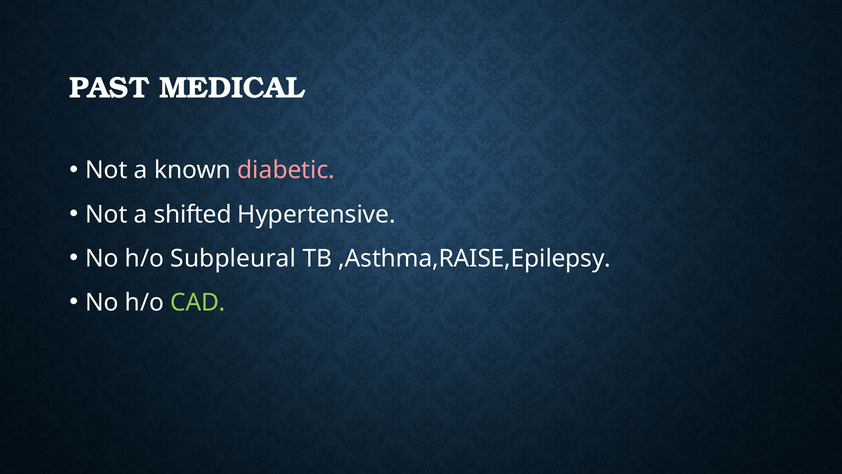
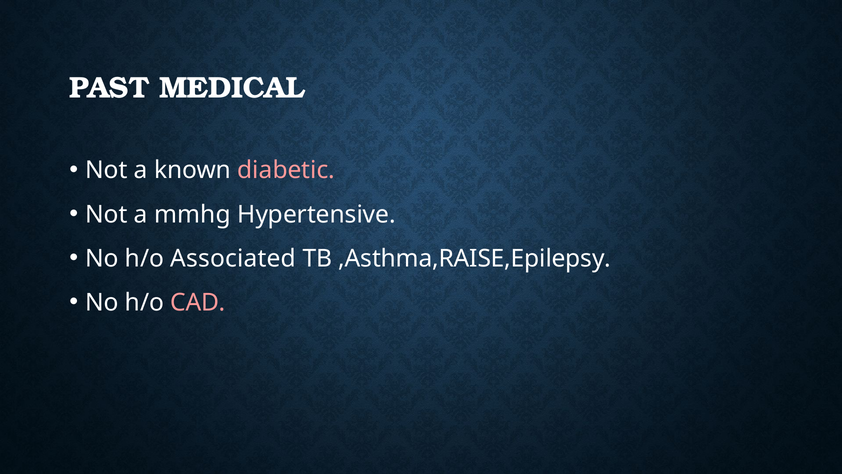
shifted: shifted -> mmhg
Subpleural: Subpleural -> Associated
CAD colour: light green -> pink
